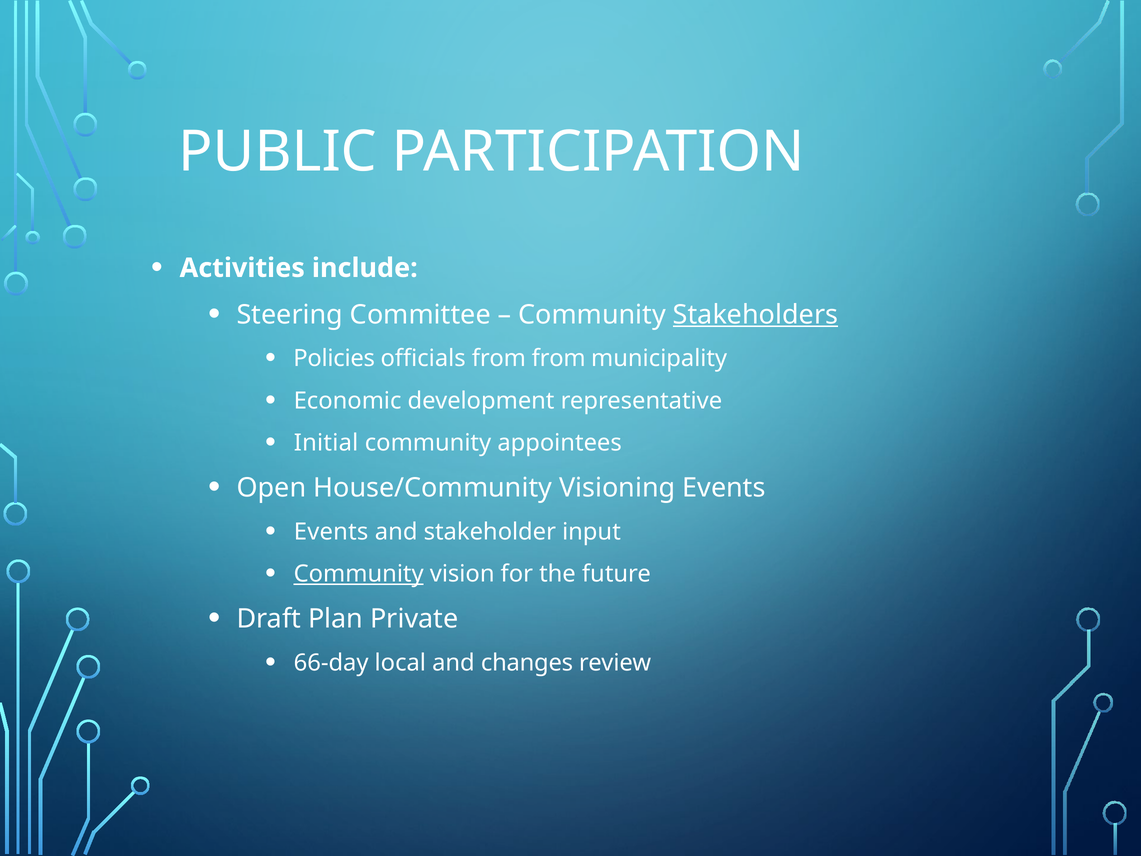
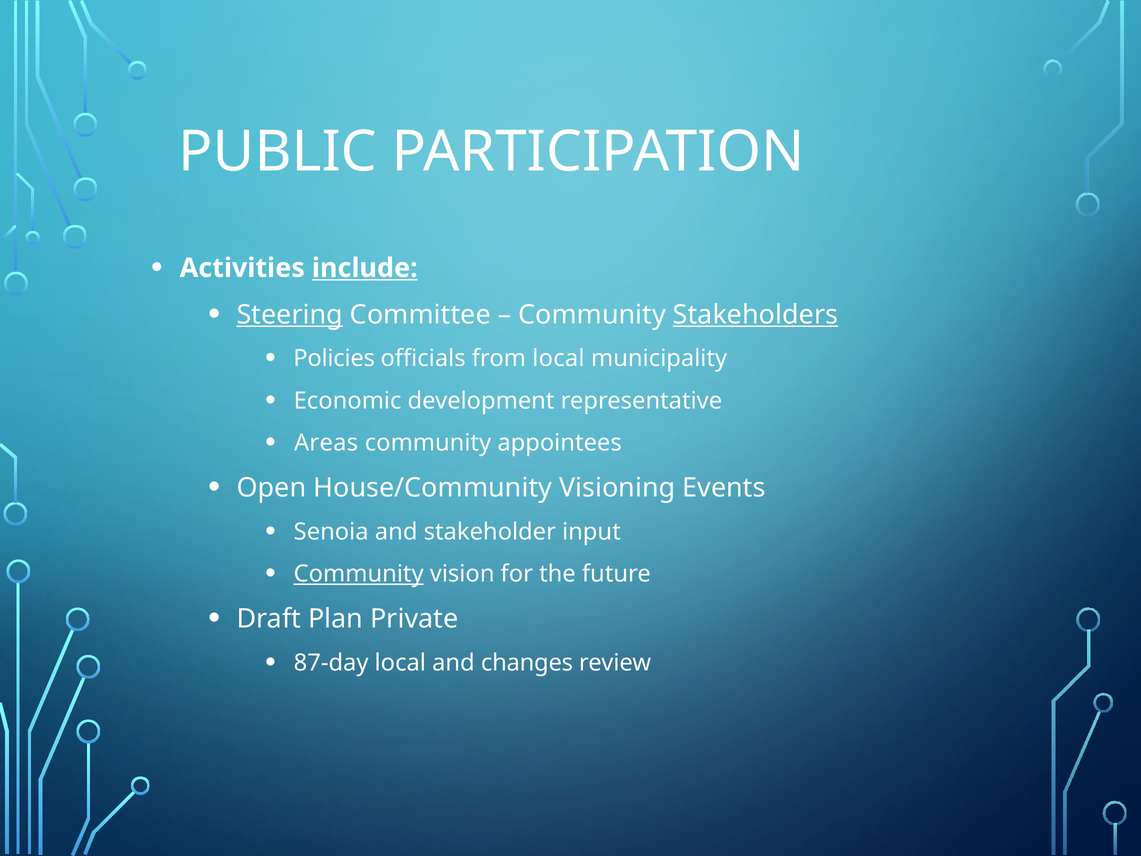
include underline: none -> present
Steering underline: none -> present
from from: from -> local
Initial: Initial -> Areas
Events at (331, 532): Events -> Senoia
66-day: 66-day -> 87-day
